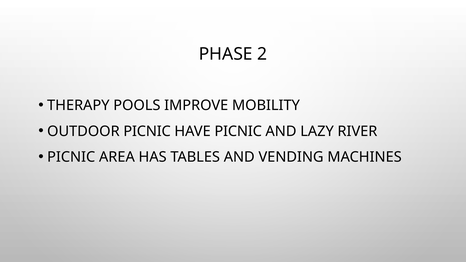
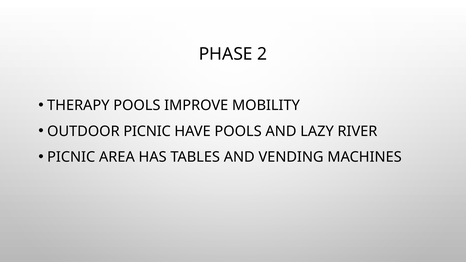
HAVE PICNIC: PICNIC -> POOLS
